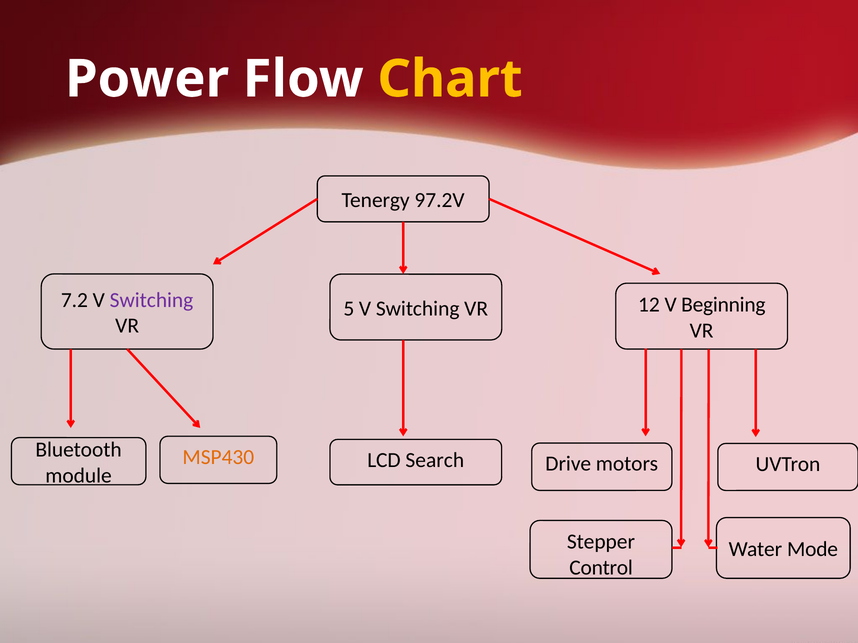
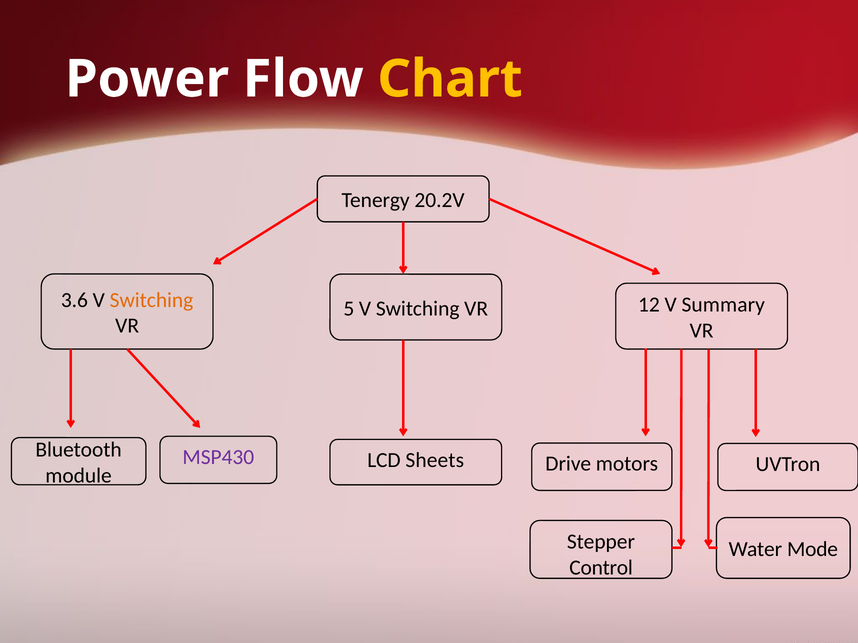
97.2V: 97.2V -> 20.2V
7.2: 7.2 -> 3.6
Switching at (152, 300) colour: purple -> orange
Beginning: Beginning -> Summary
MSP430 colour: orange -> purple
Search: Search -> Sheets
